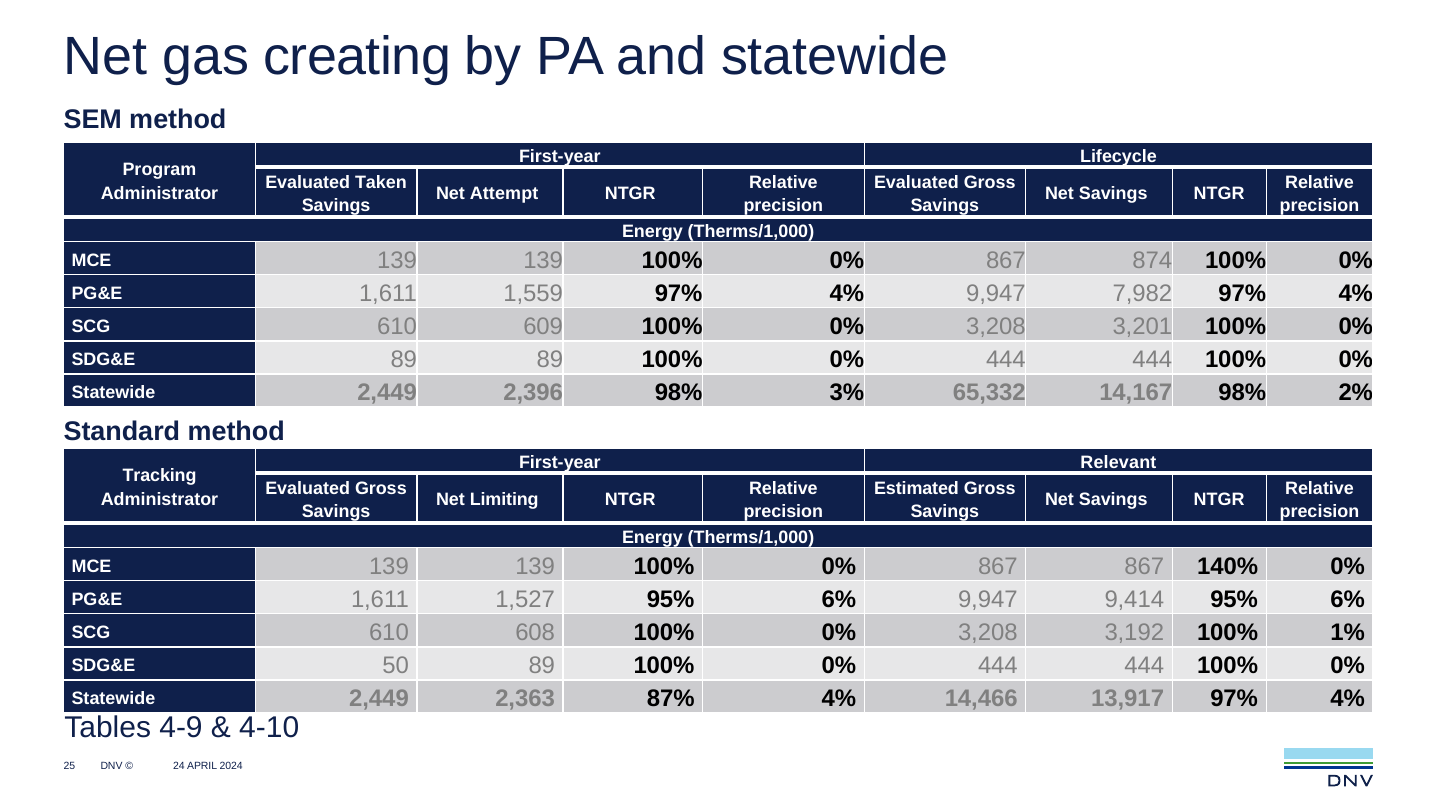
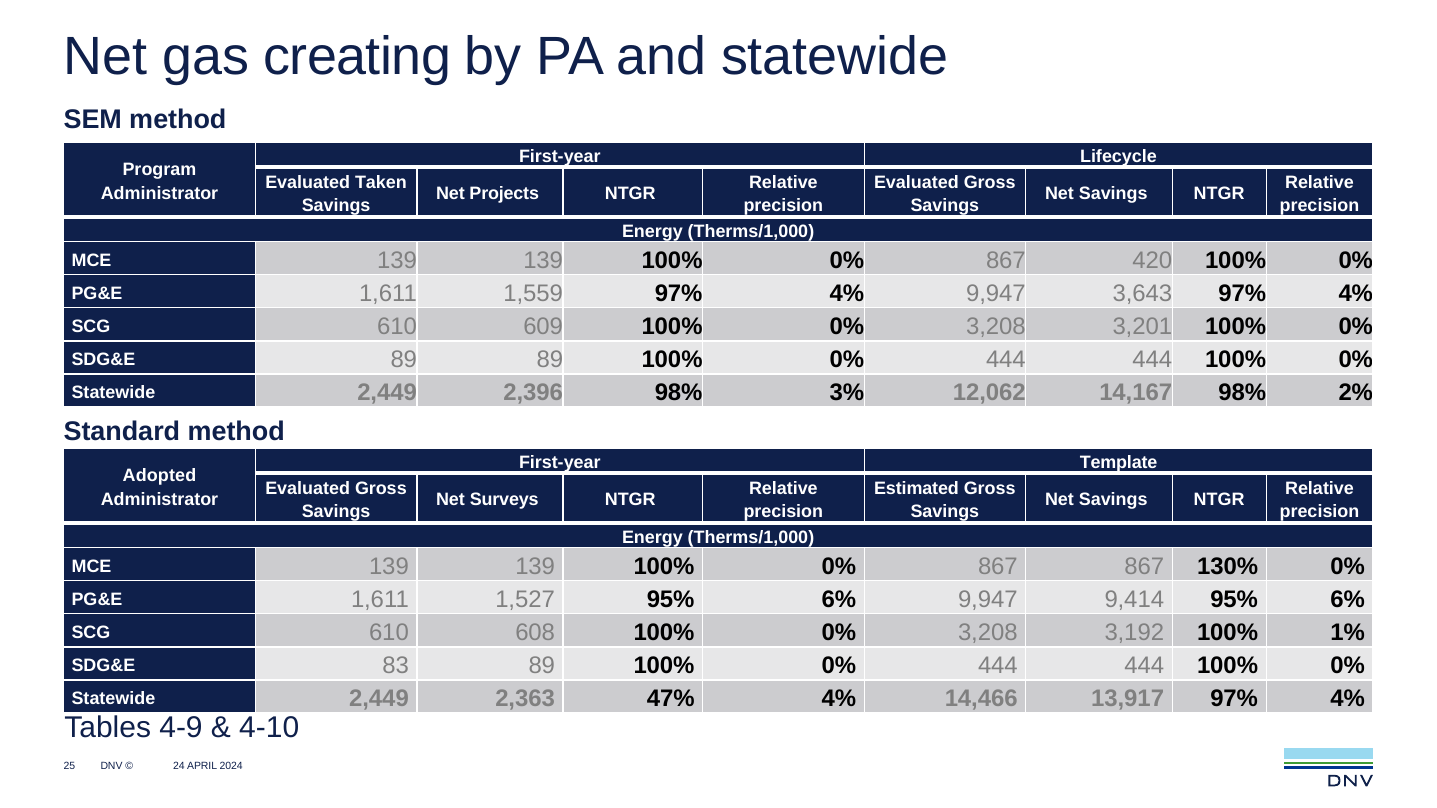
Attempt: Attempt -> Projects
874: 874 -> 420
7,982: 7,982 -> 3,643
65,332: 65,332 -> 12,062
Relevant: Relevant -> Template
Tracking: Tracking -> Adopted
Limiting: Limiting -> Surveys
140%: 140% -> 130%
50: 50 -> 83
87%: 87% -> 47%
